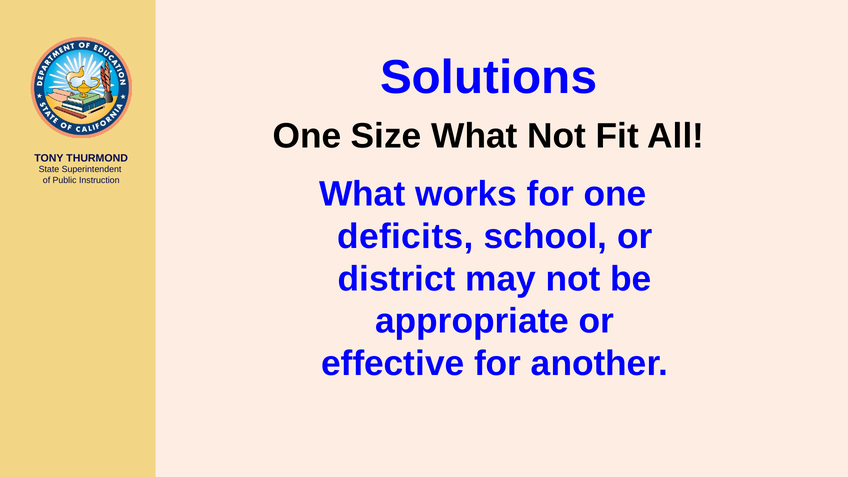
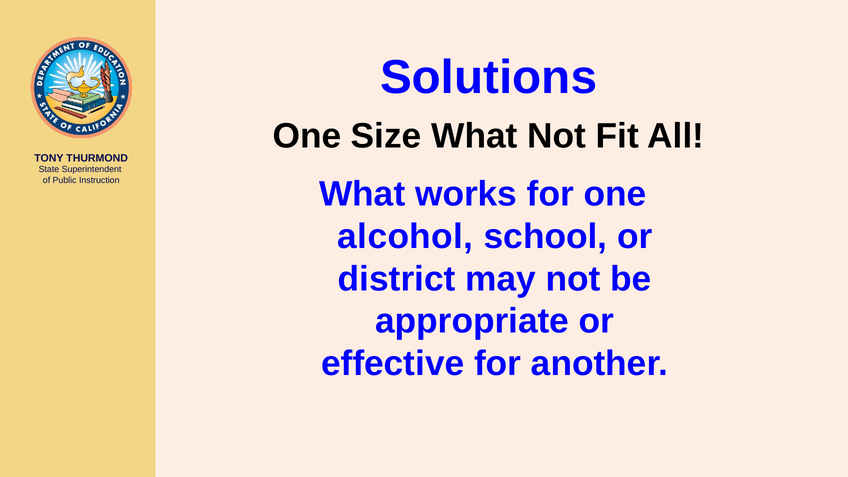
deficits: deficits -> alcohol
